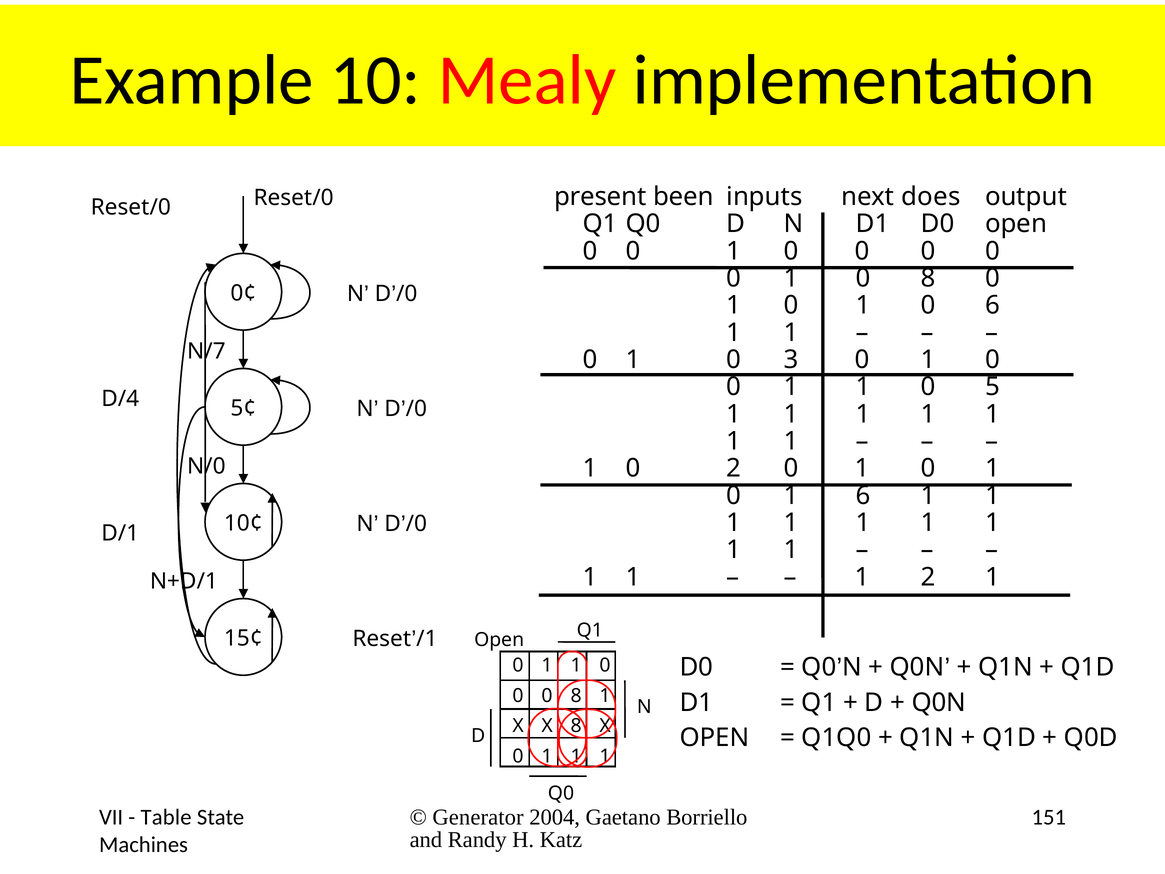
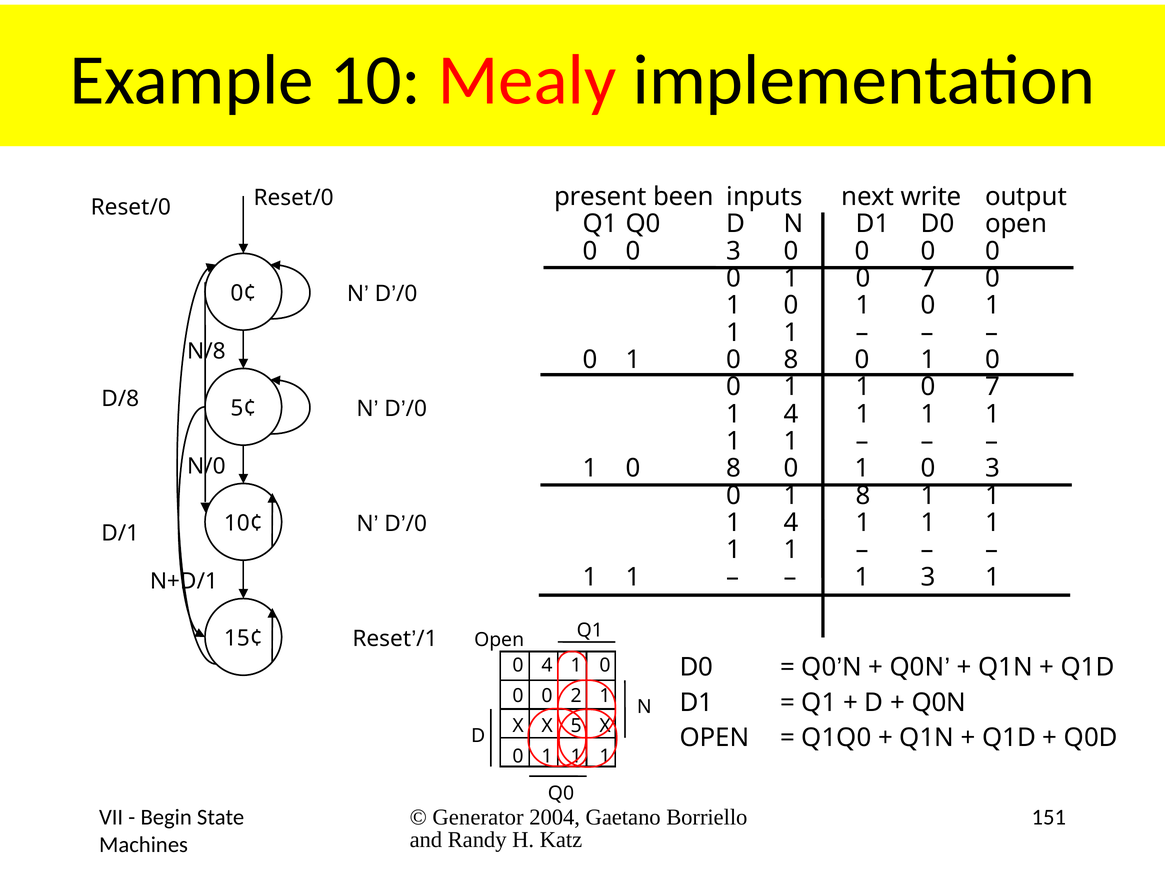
does: does -> write
1 at (734, 251): 1 -> 3
0 1 0 8: 8 -> 7
6 at (992, 305): 6 -> 1
N/7: N/7 -> N/8
0 1 0 3: 3 -> 8
1 1 0 5: 5 -> 7
D/4: D/4 -> D/8
1 at (791, 414): 1 -> 4
2 at (734, 468): 2 -> 8
1 at (992, 468): 1 -> 3
1 6: 6 -> 8
1 at (791, 523): 1 -> 4
1 2: 2 -> 3
1 at (547, 665): 1 -> 4
0 0 8: 8 -> 2
X 8: 8 -> 5
Table: Table -> Begin
